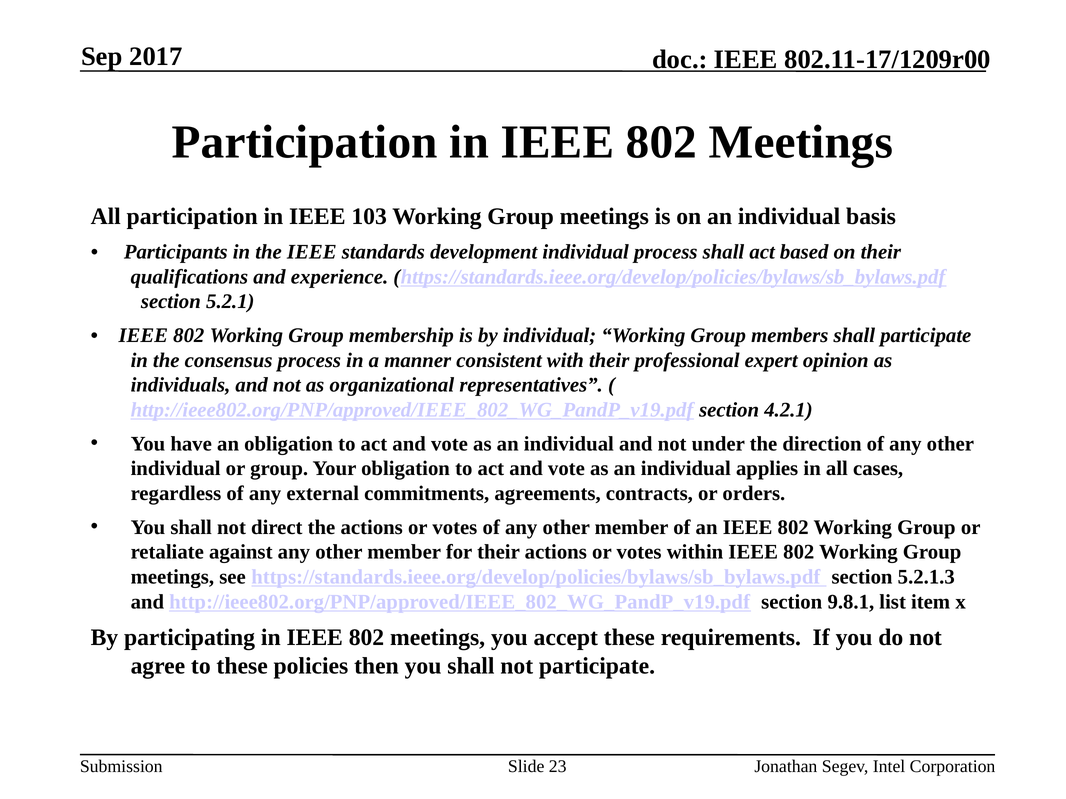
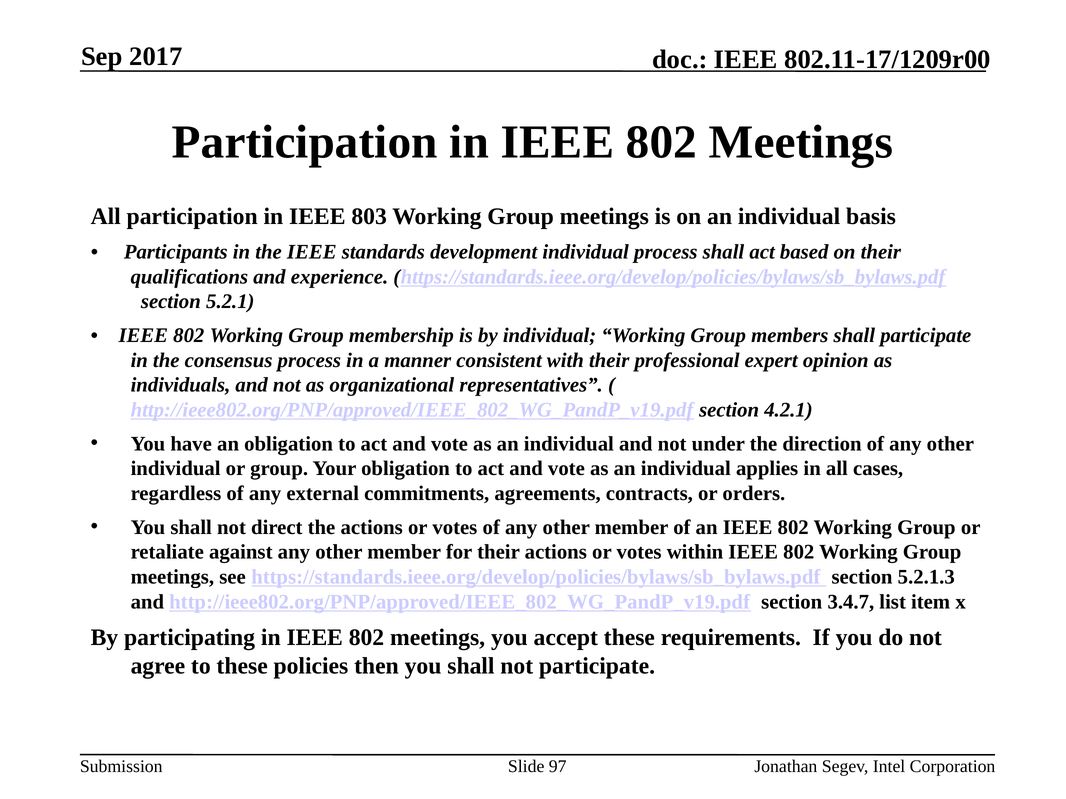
103: 103 -> 803
9.8.1: 9.8.1 -> 3.4.7
23: 23 -> 97
